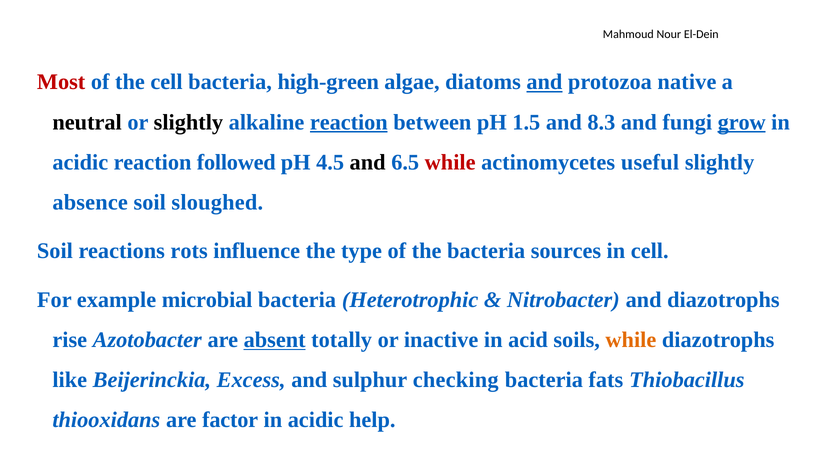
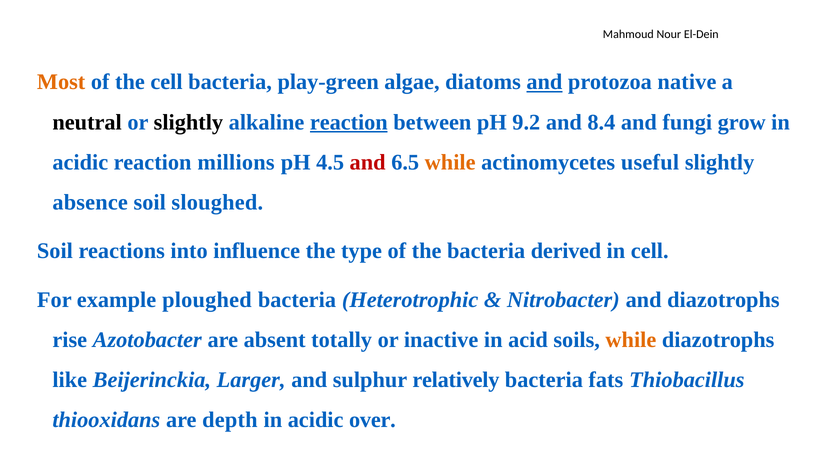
Most colour: red -> orange
high-green: high-green -> play-green
1.5: 1.5 -> 9.2
8.3: 8.3 -> 8.4
grow underline: present -> none
followed: followed -> millions
and at (368, 162) colour: black -> red
while at (450, 162) colour: red -> orange
rots: rots -> into
sources: sources -> derived
microbial: microbial -> ploughed
absent underline: present -> none
Excess: Excess -> Larger
checking: checking -> relatively
factor: factor -> depth
help: help -> over
